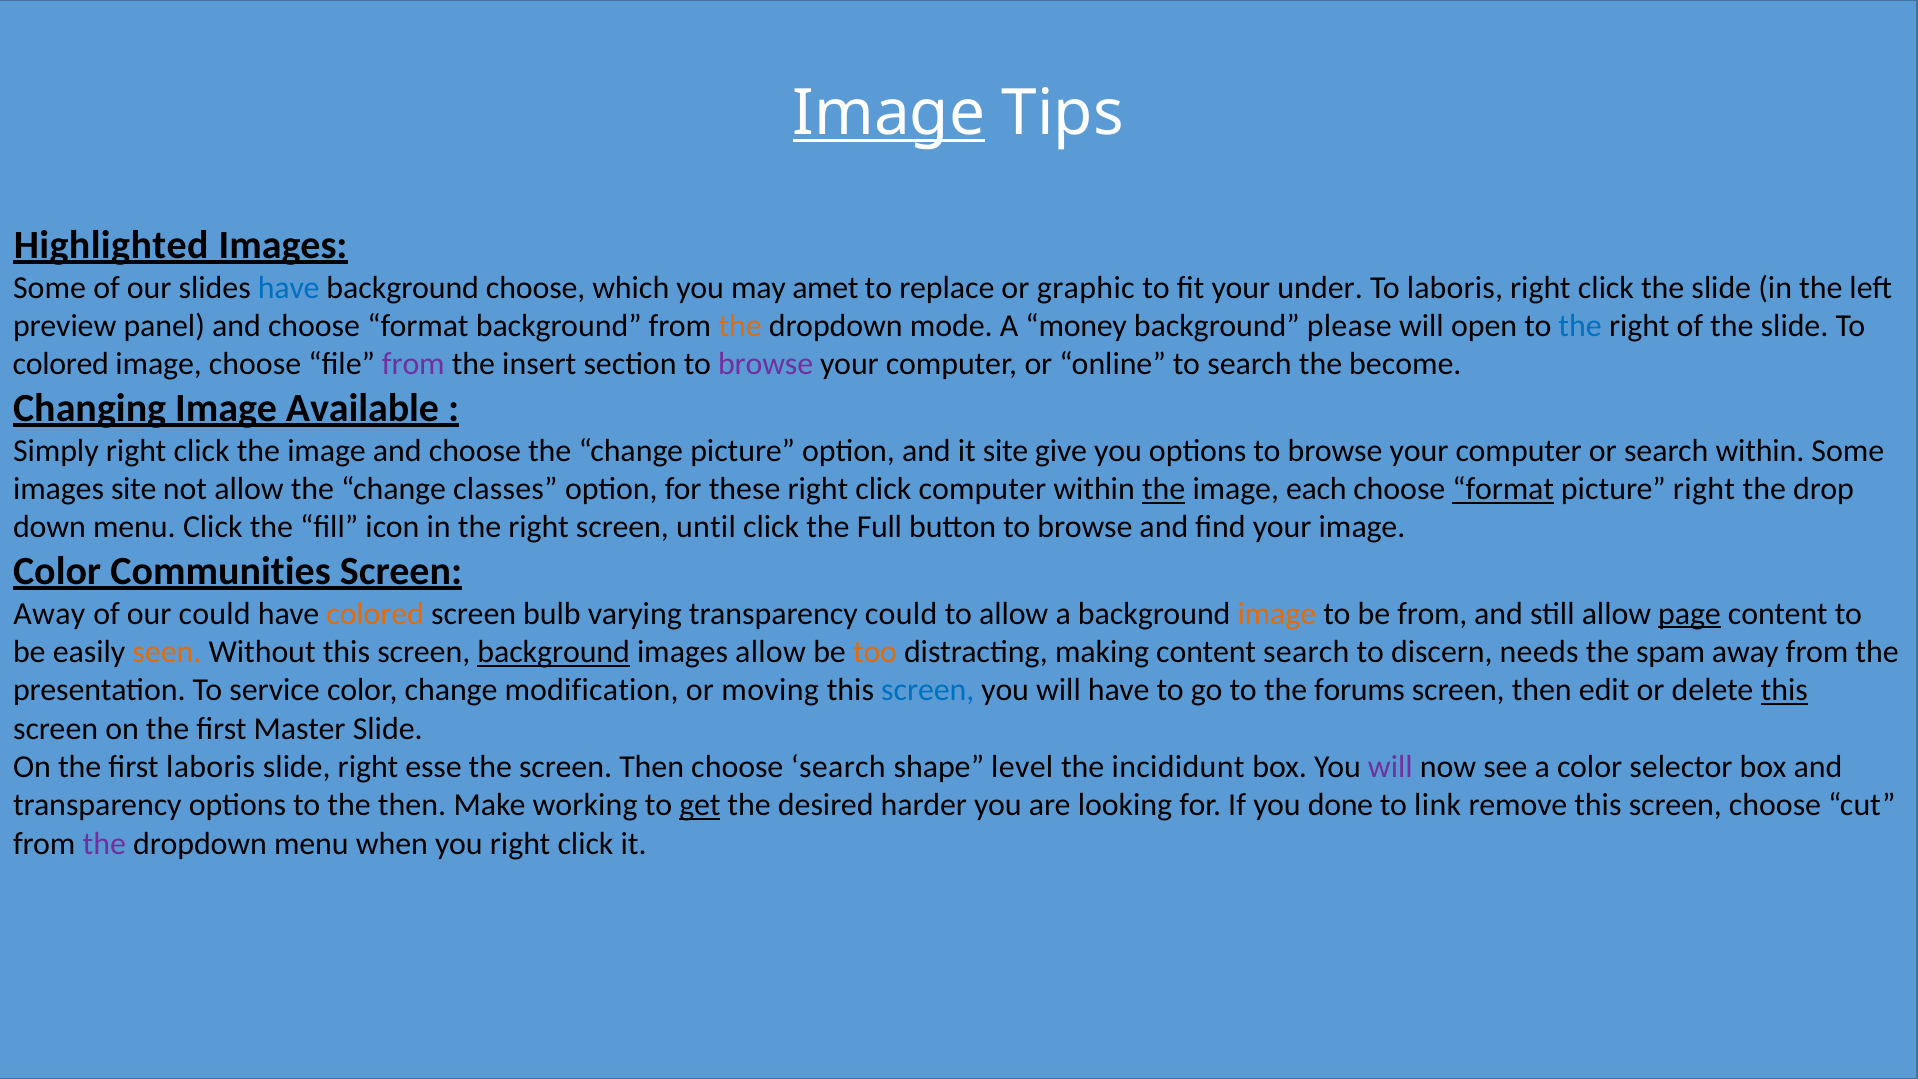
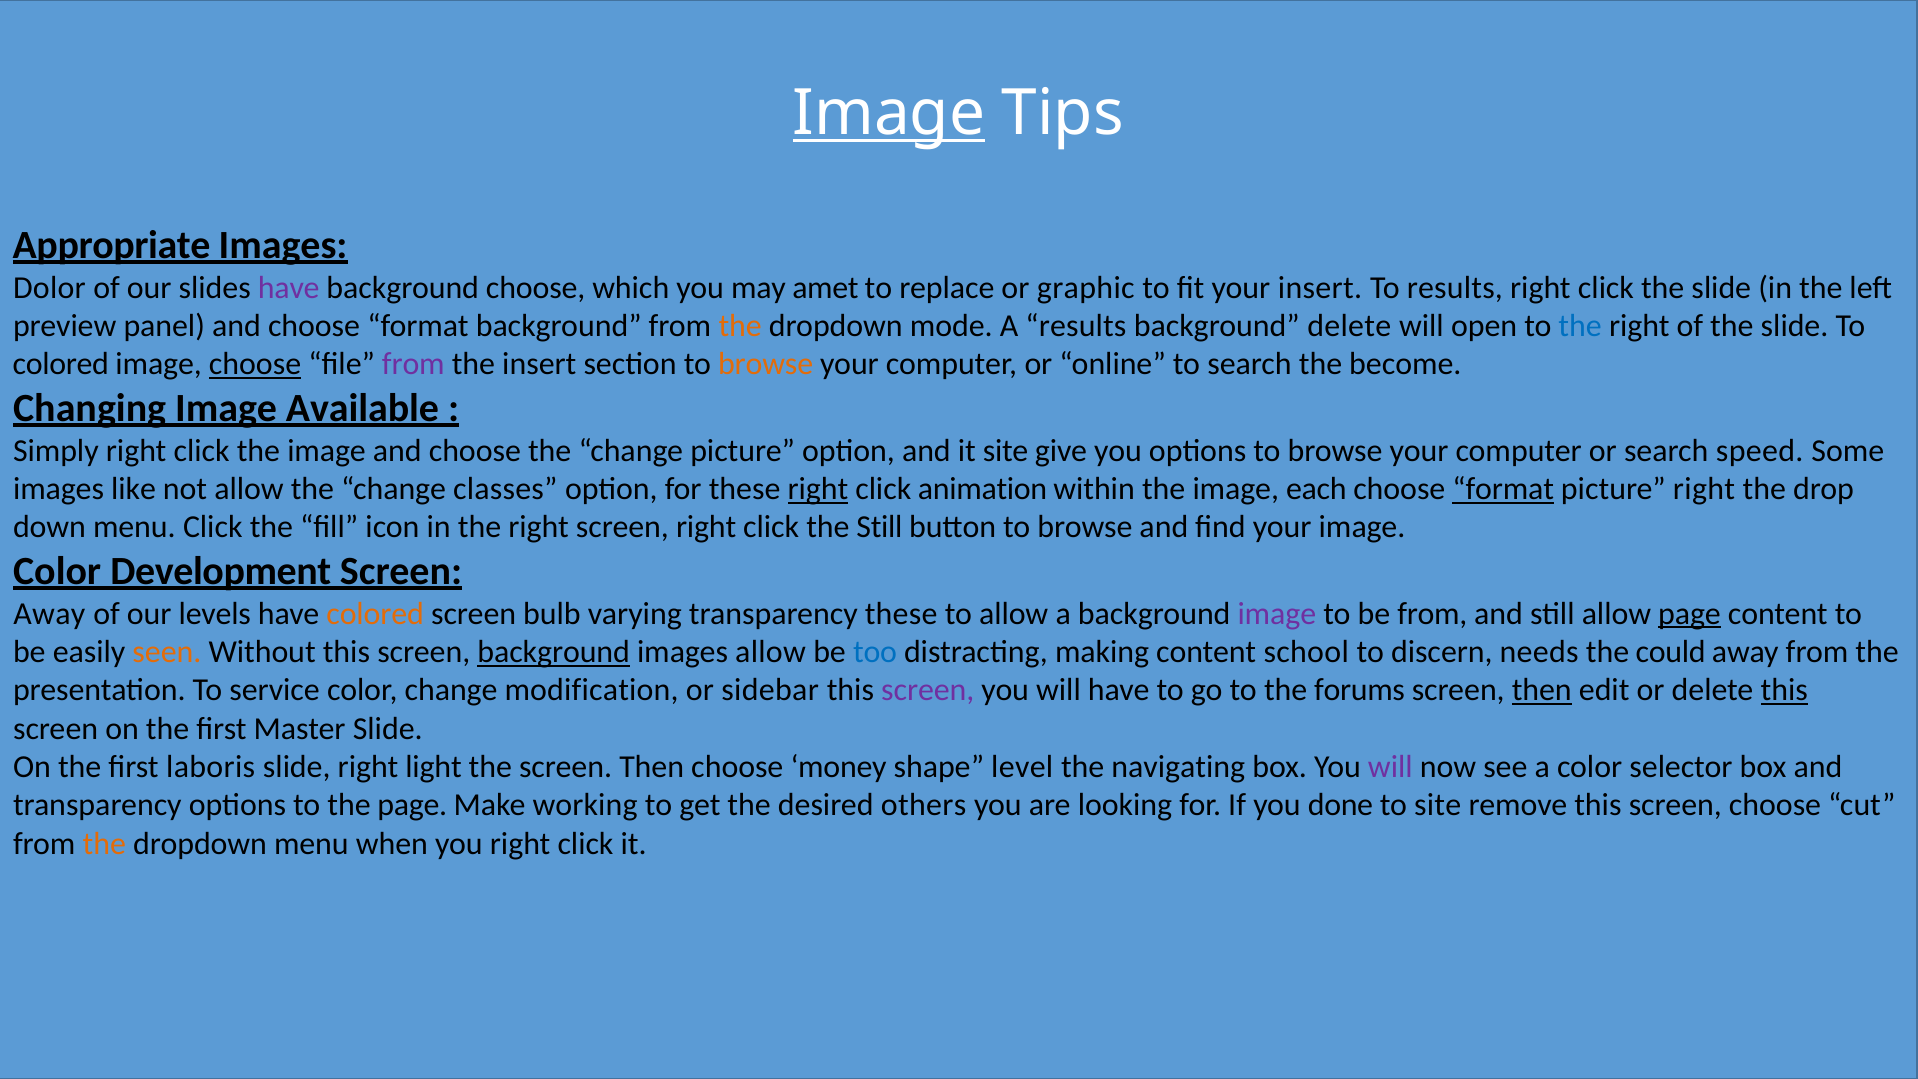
Highlighted: Highlighted -> Appropriate
Some at (50, 288): Some -> Dolor
have at (289, 288) colour: blue -> purple
your under: under -> insert
To laboris: laboris -> results
A money: money -> results
background please: please -> delete
choose at (255, 364) underline: none -> present
browse at (766, 364) colour: purple -> orange
search within: within -> speed
images site: site -> like
right at (818, 489) underline: none -> present
click computer: computer -> animation
the at (1164, 489) underline: present -> none
screen until: until -> right
the Full: Full -> Still
Communities: Communities -> Development
our could: could -> levels
transparency could: could -> these
image at (1277, 614) colour: orange -> purple
too colour: orange -> blue
content search: search -> school
spam: spam -> could
moving: moving -> sidebar
screen at (928, 690) colour: blue -> purple
then at (1542, 690) underline: none -> present
esse: esse -> light
choose search: search -> money
incididunt: incididunt -> navigating
the then: then -> page
get underline: present -> none
harder: harder -> others
to link: link -> site
the at (104, 844) colour: purple -> orange
